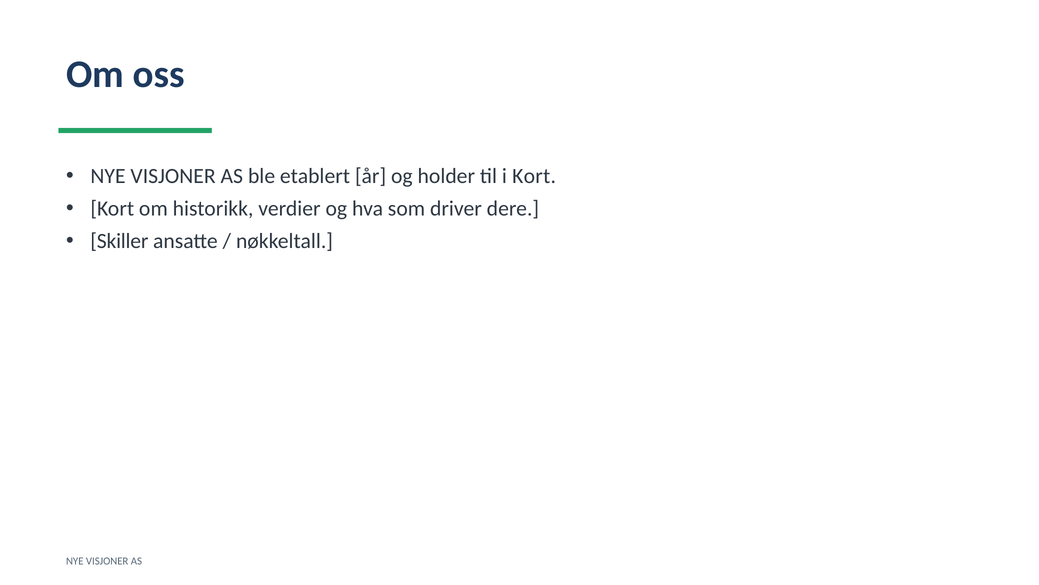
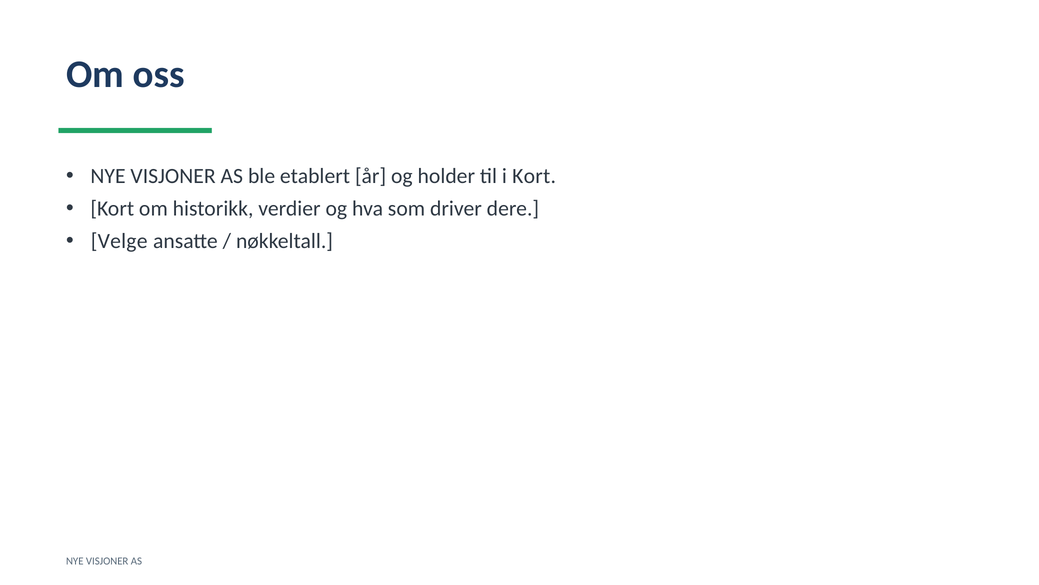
Skiller: Skiller -> Velge
